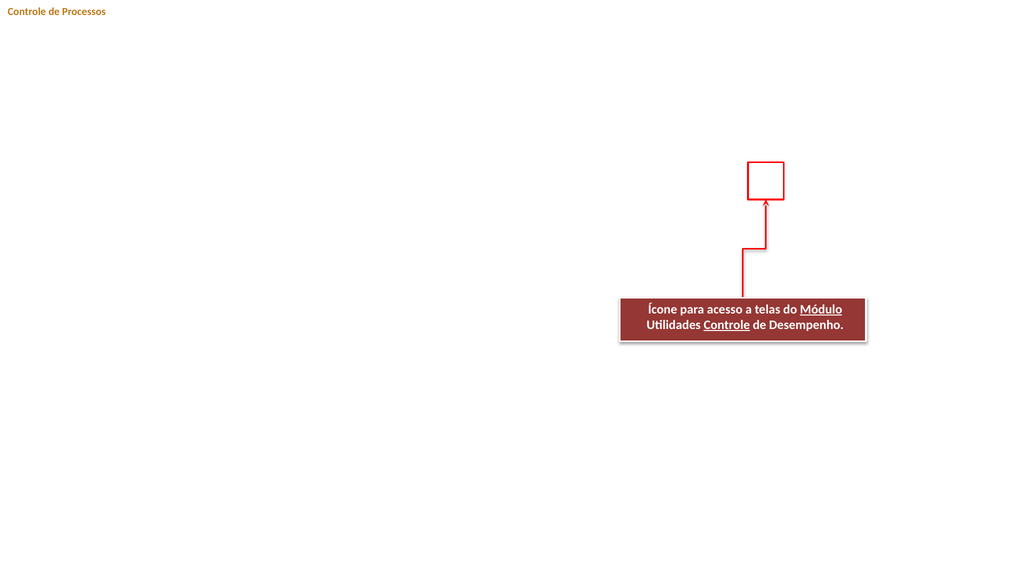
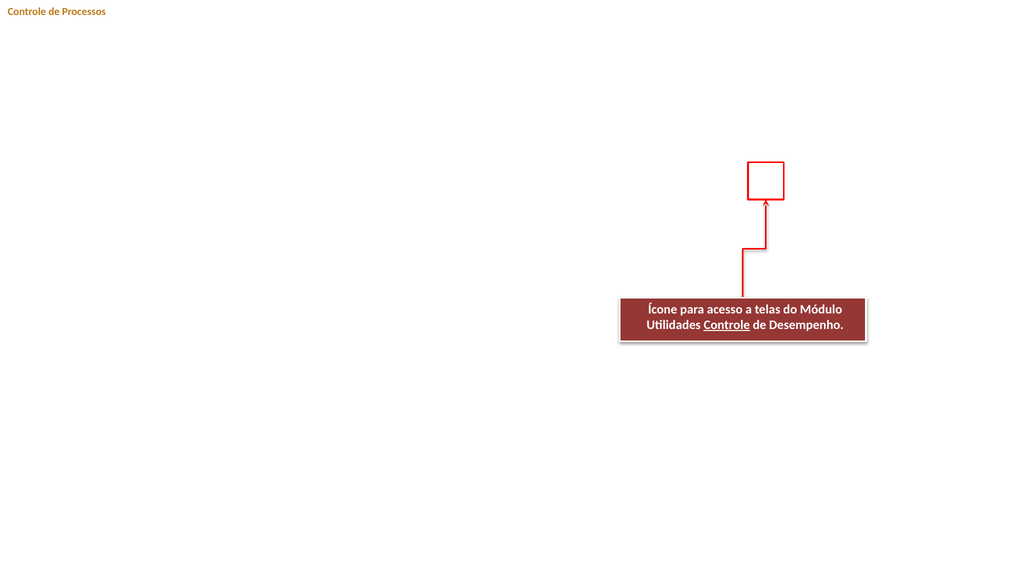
Módulo underline: present -> none
